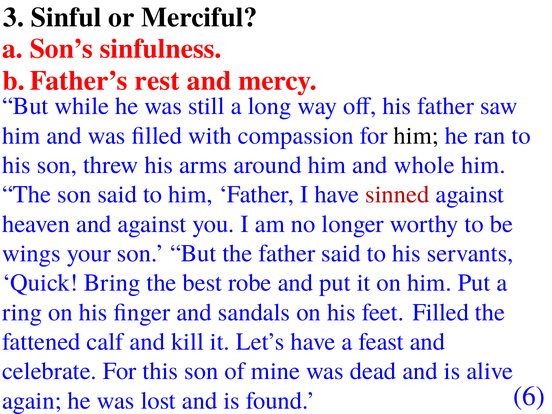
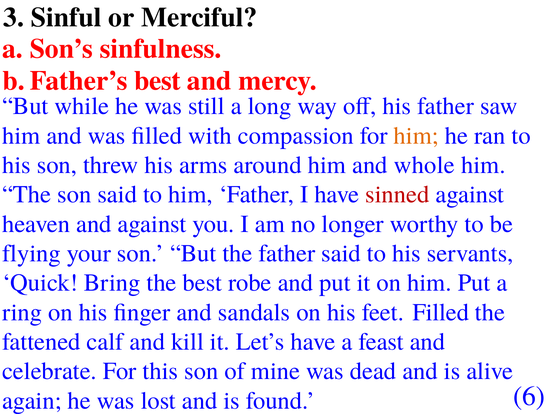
rest at (157, 81): rest -> best
him at (416, 136) colour: black -> orange
wings: wings -> flying
